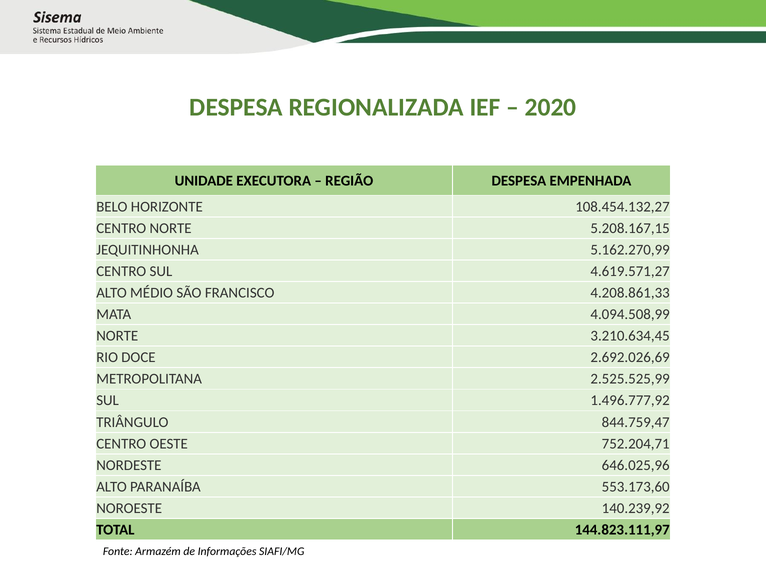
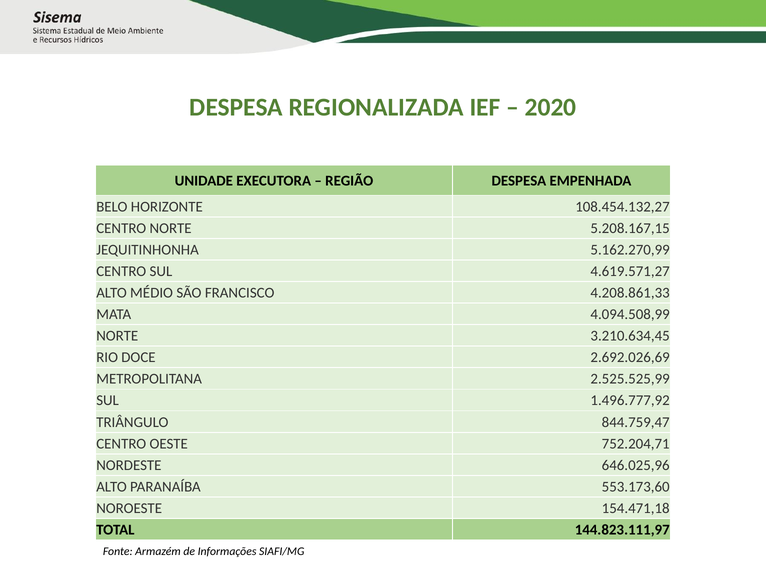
140.239,92: 140.239,92 -> 154.471,18
